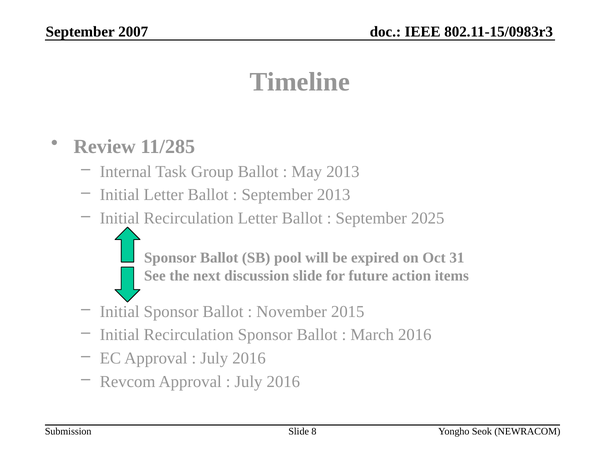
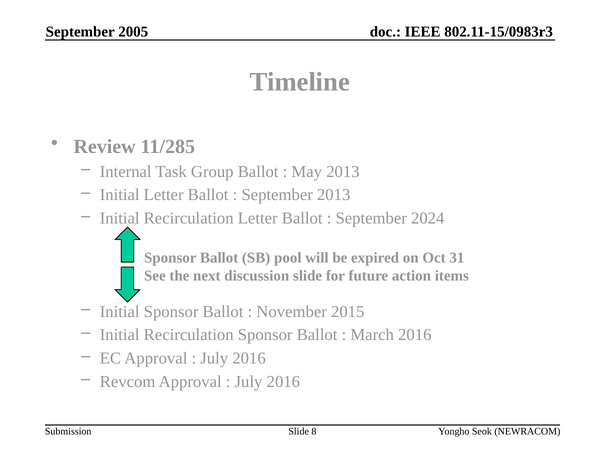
2007: 2007 -> 2005
2025: 2025 -> 2024
